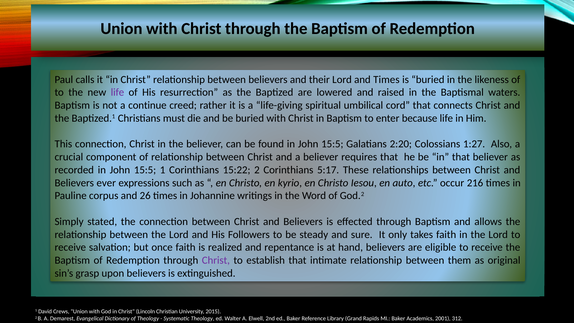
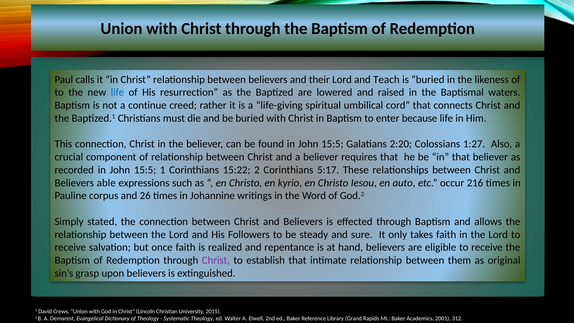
and Times: Times -> Teach
life at (117, 92) colour: purple -> blue
ever: ever -> able
